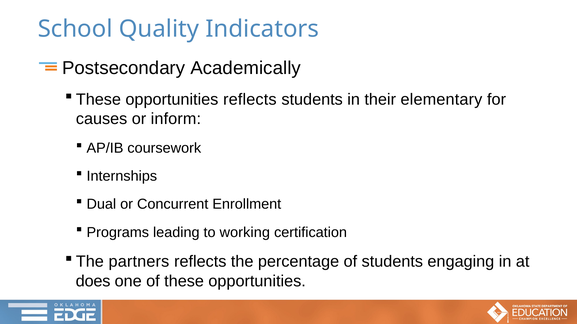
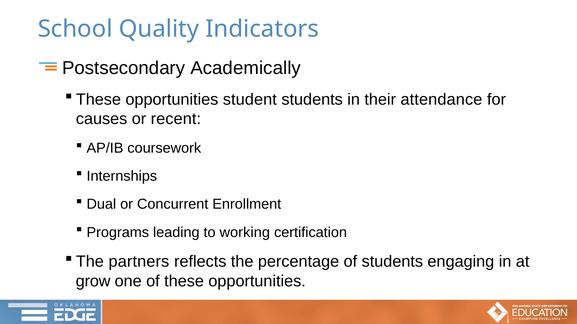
opportunities reflects: reflects -> student
elementary: elementary -> attendance
inform: inform -> recent
does: does -> grow
